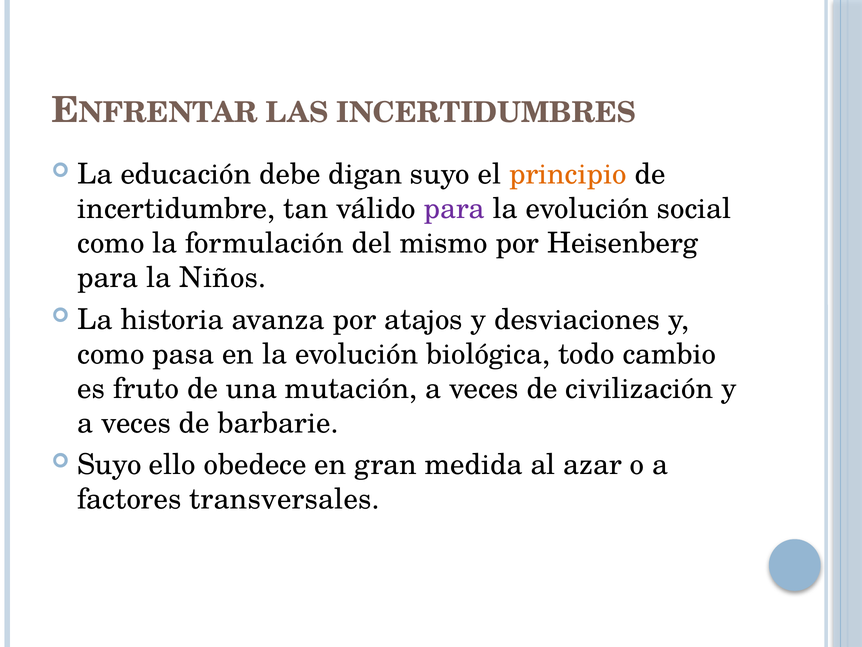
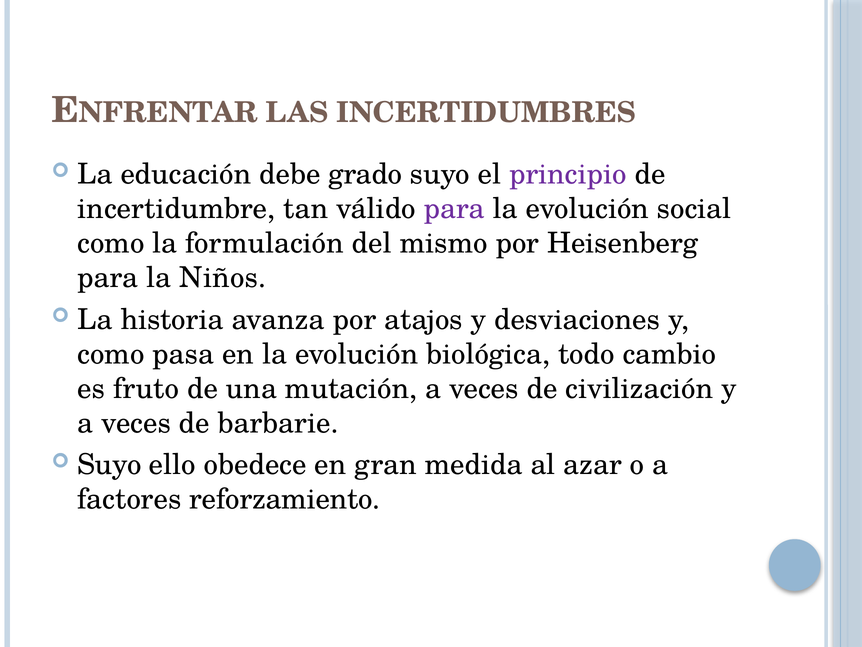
digan: digan -> grado
principio colour: orange -> purple
transversales: transversales -> reforzamiento
